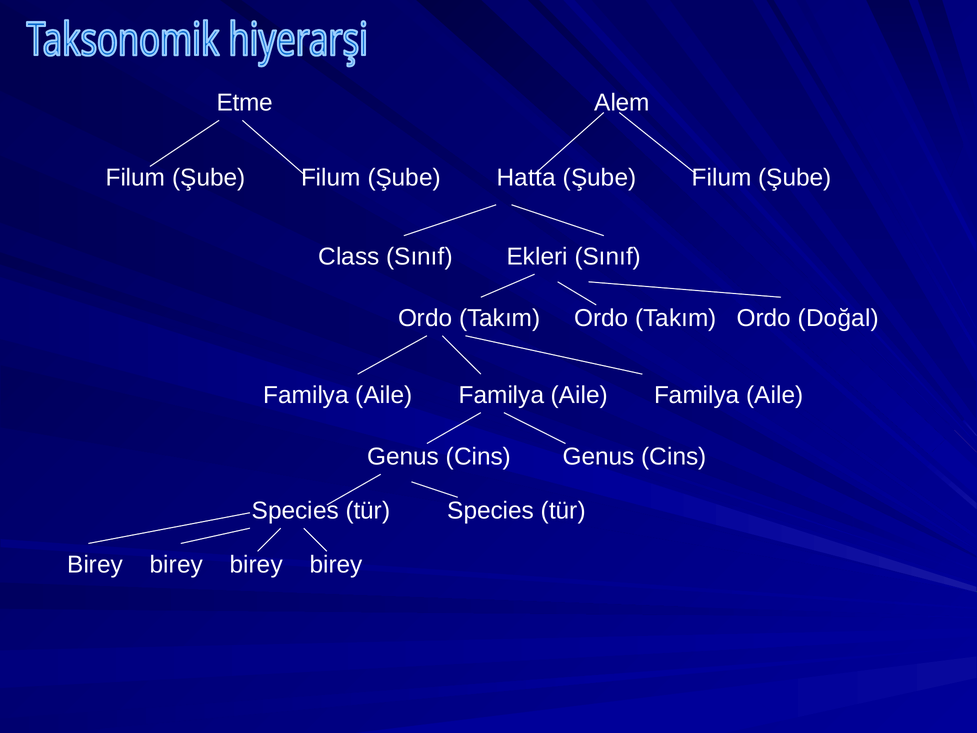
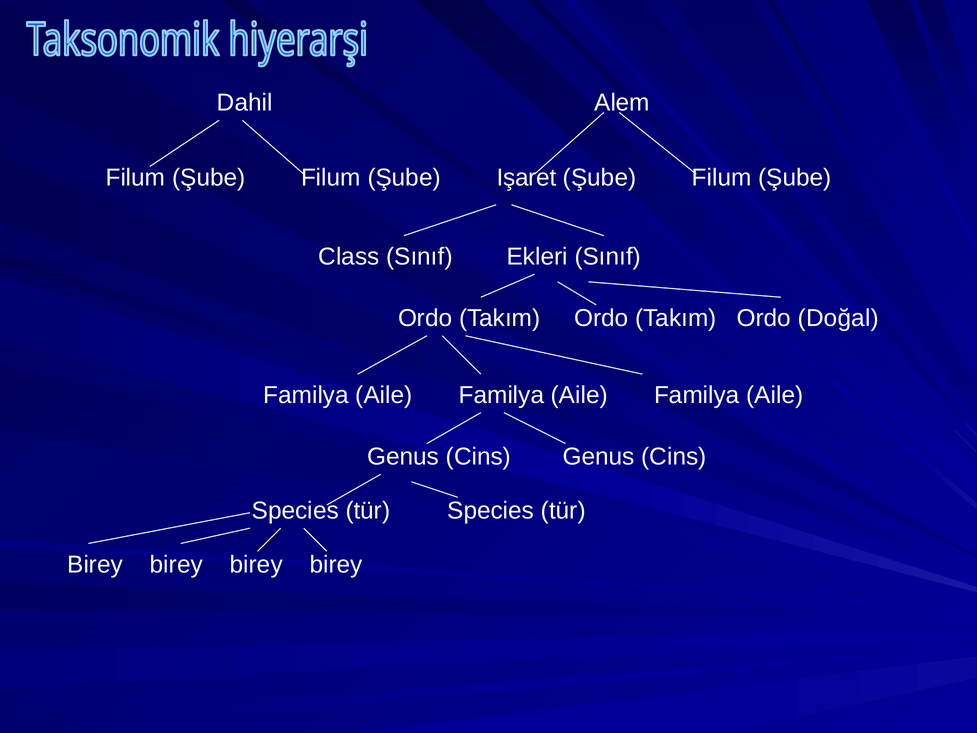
Etme: Etme -> Dahil
Hatta: Hatta -> Işaret
